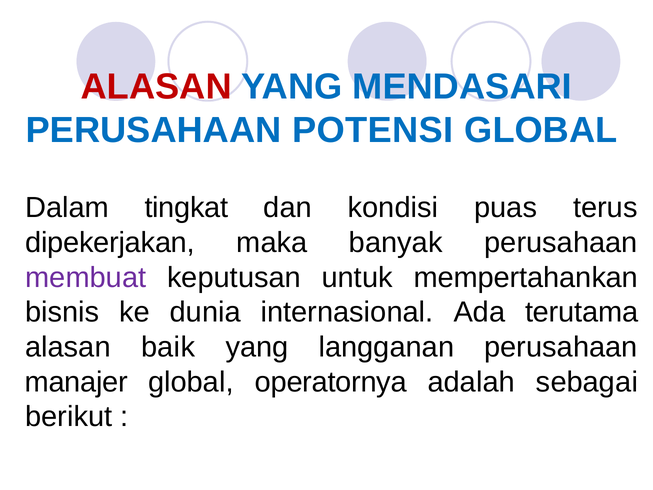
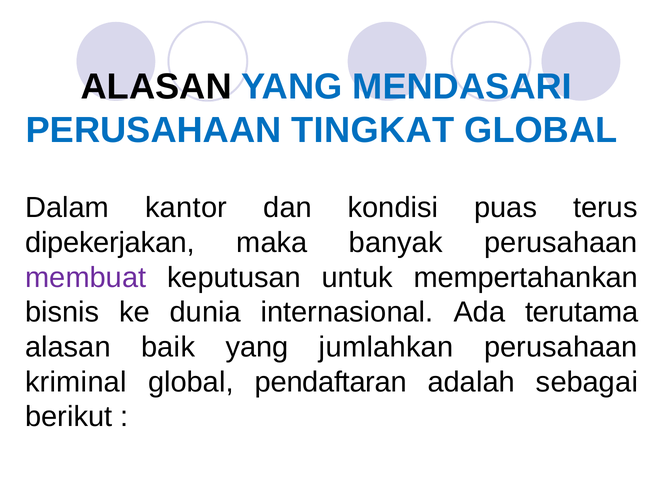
ALASAN at (156, 87) colour: red -> black
POTENSI: POTENSI -> TINGKAT
tingkat: tingkat -> kantor
langganan: langganan -> jumlahkan
manajer: manajer -> kriminal
operatornya: operatornya -> pendaftaran
